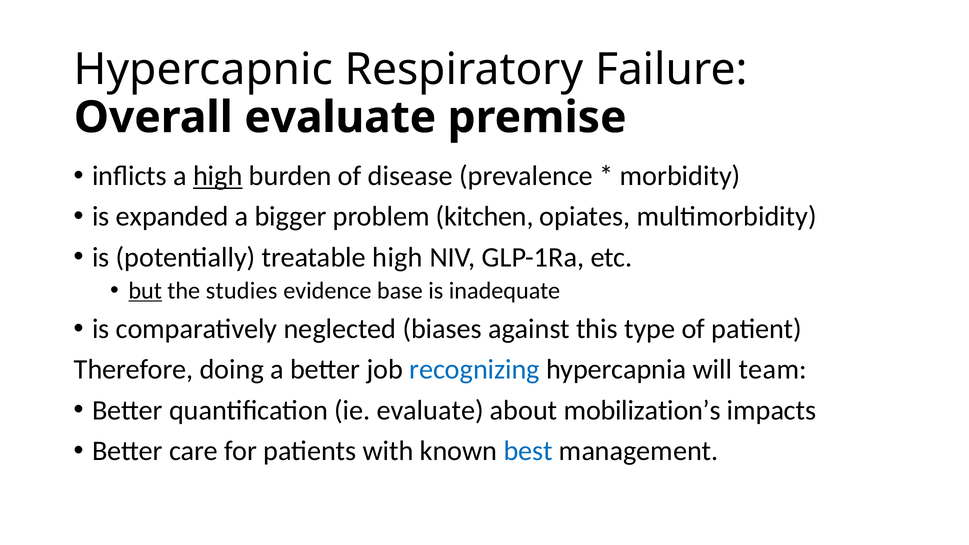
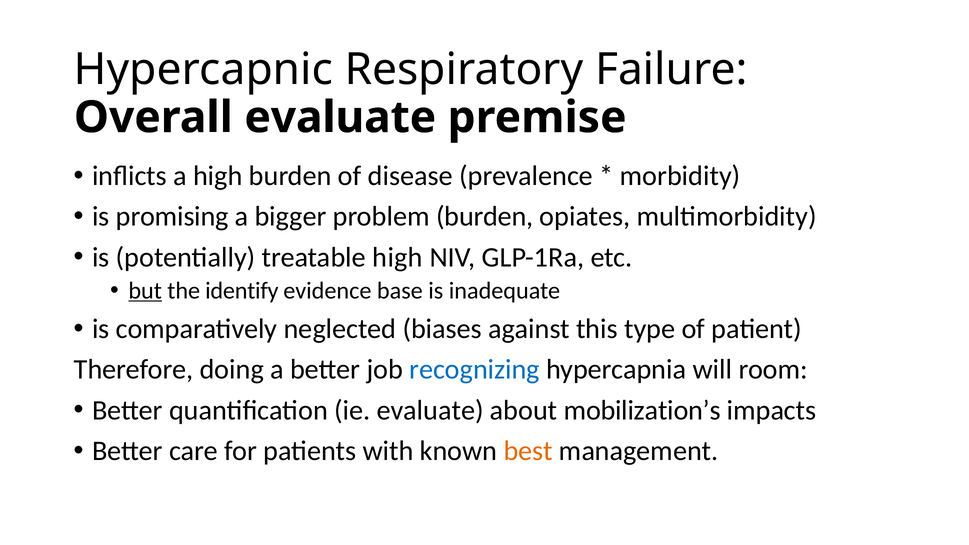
high at (218, 176) underline: present -> none
expanded: expanded -> promising
problem kitchen: kitchen -> burden
studies: studies -> identify
team: team -> room
best colour: blue -> orange
